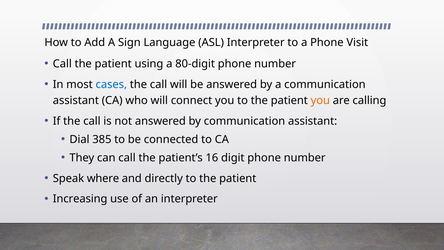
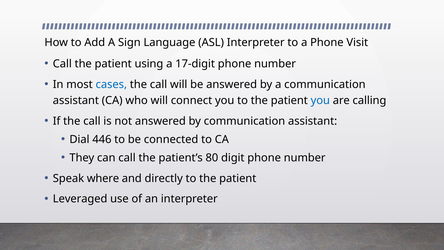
80-digit: 80-digit -> 17-digit
you at (320, 100) colour: orange -> blue
385: 385 -> 446
16: 16 -> 80
Increasing: Increasing -> Leveraged
